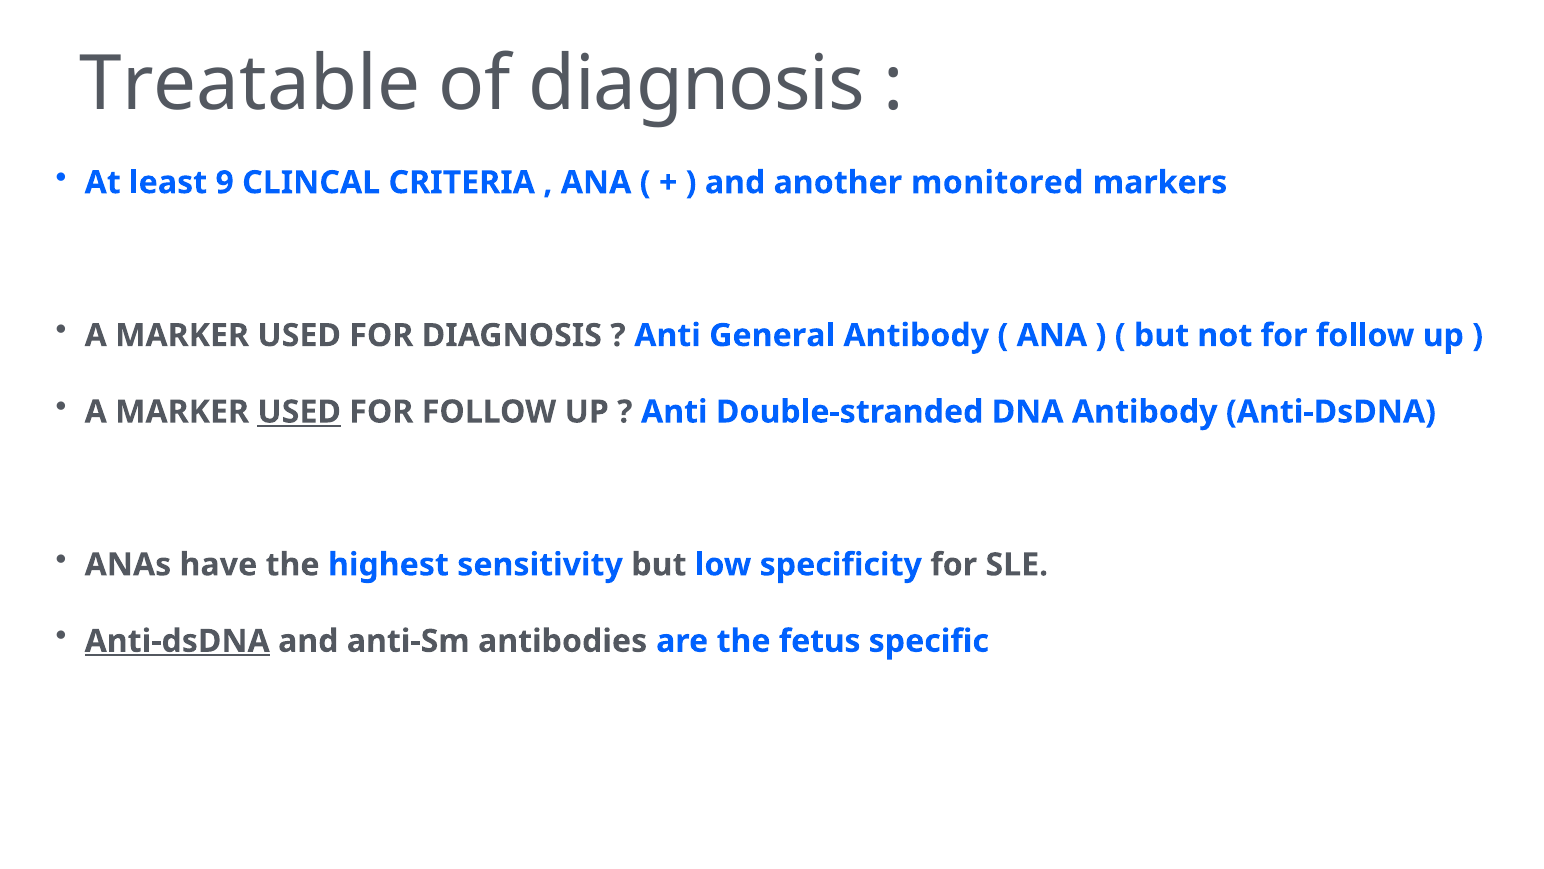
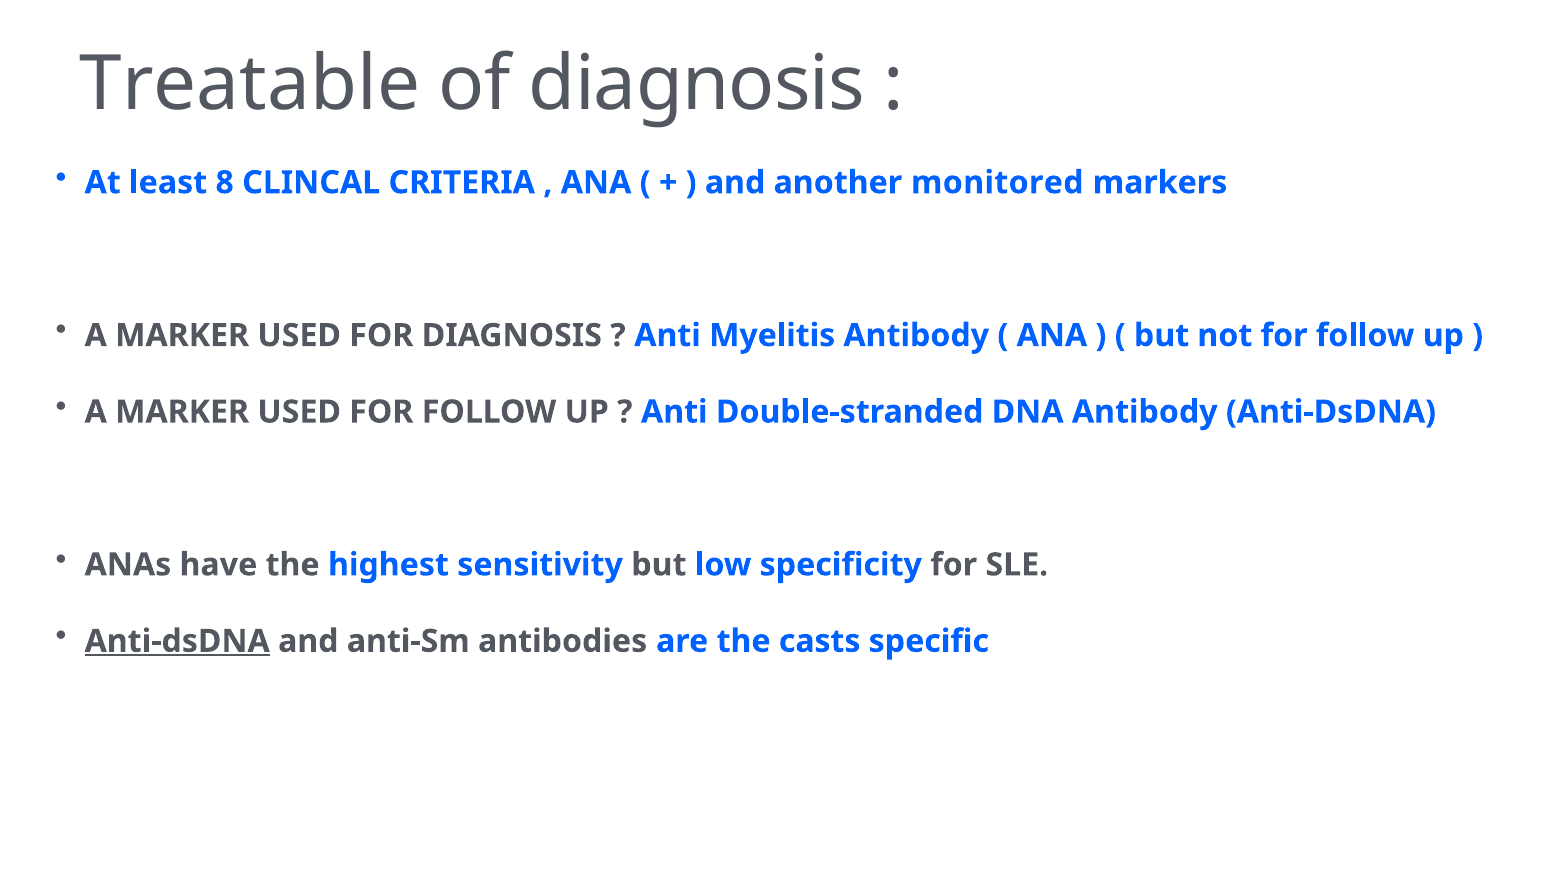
9: 9 -> 8
General: General -> Myelitis
USED at (299, 412) underline: present -> none
fetus: fetus -> casts
